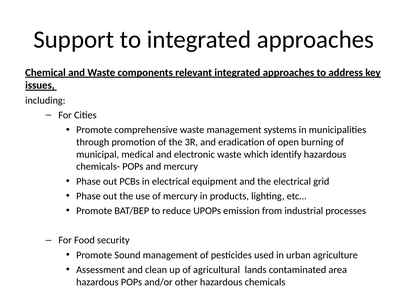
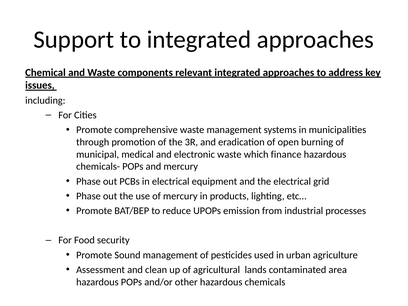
identify: identify -> finance
